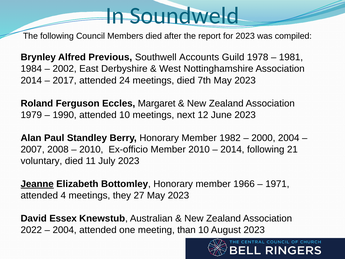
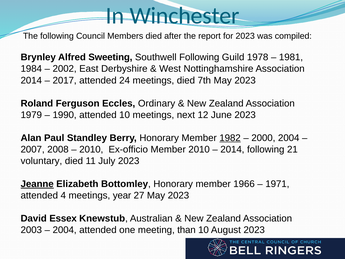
Soundweld: Soundweld -> Winchester
Previous: Previous -> Sweeting
Southwell Accounts: Accounts -> Following
Margaret: Margaret -> Ordinary
1982 underline: none -> present
they: they -> year
2022: 2022 -> 2003
